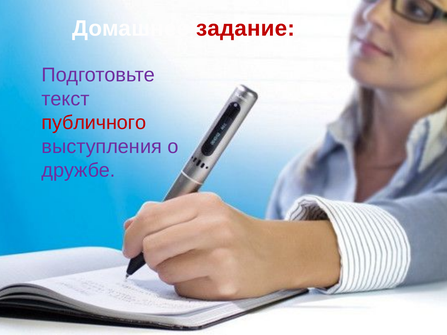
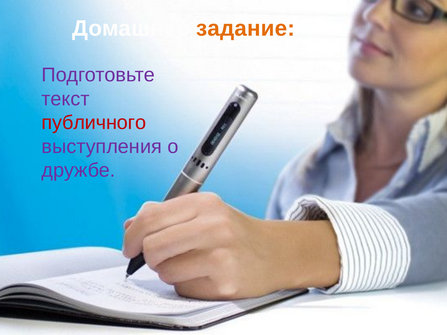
задание colour: red -> orange
